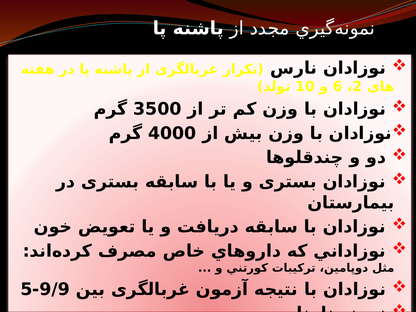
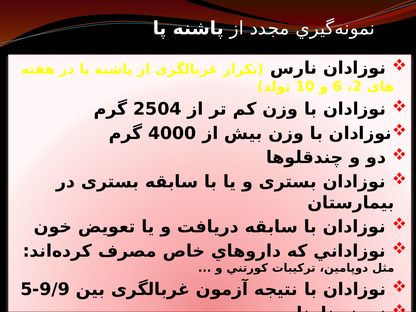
3500: 3500 -> 2504
